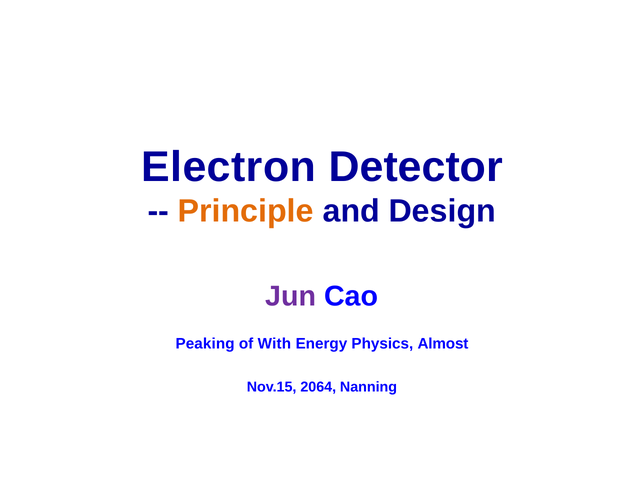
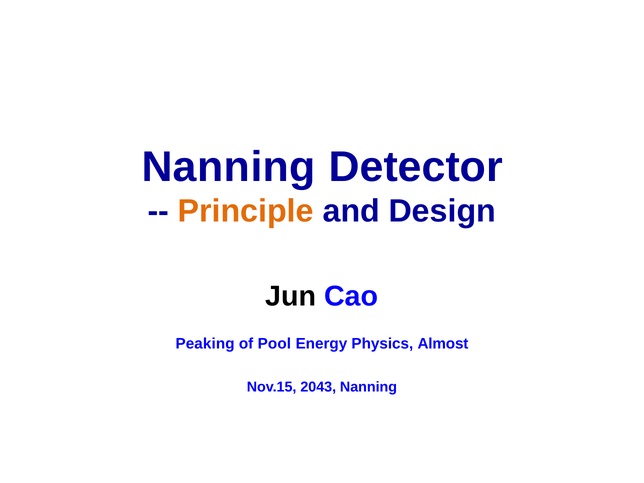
Electron at (229, 167): Electron -> Nanning
Jun colour: purple -> black
With: With -> Pool
2064: 2064 -> 2043
